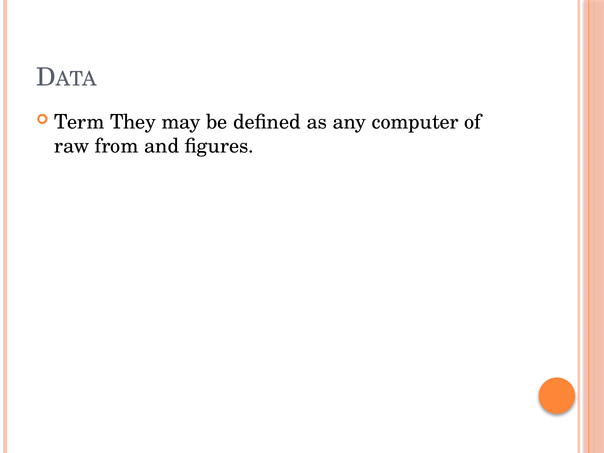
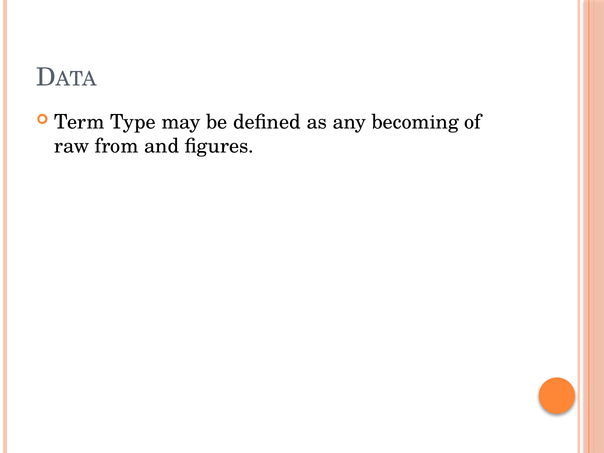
They: They -> Type
computer: computer -> becoming
